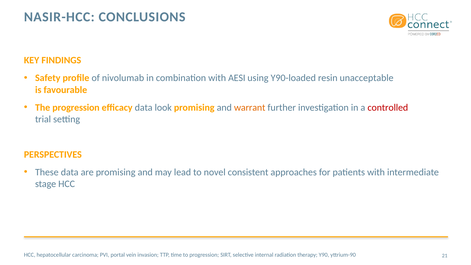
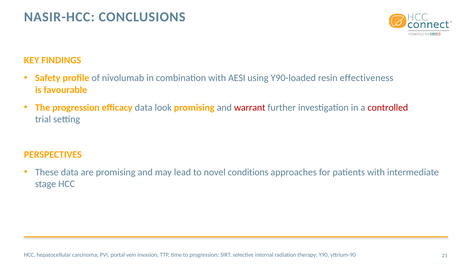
unacceptable: unacceptable -> effectiveness
warrant colour: orange -> red
consistent: consistent -> conditions
